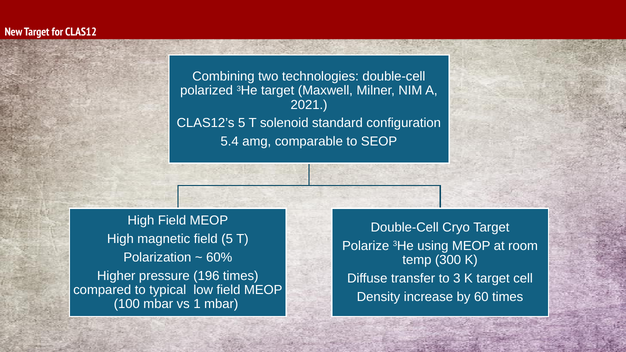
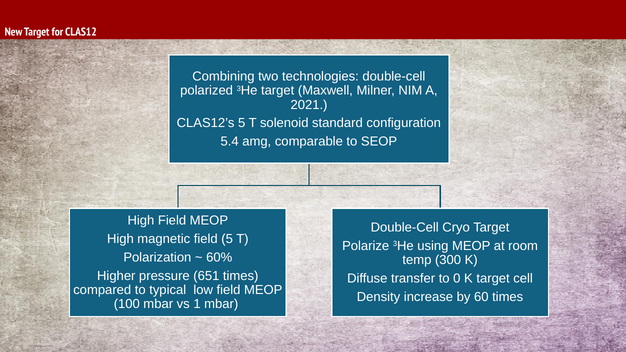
196: 196 -> 651
3: 3 -> 0
